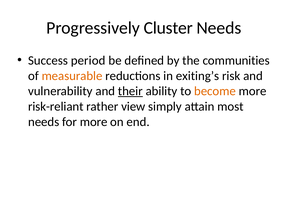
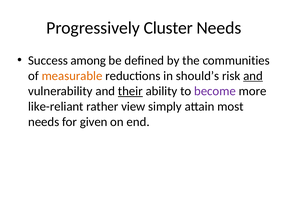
period: period -> among
exiting’s: exiting’s -> should’s
and at (253, 76) underline: none -> present
become colour: orange -> purple
risk-reliant: risk-reliant -> like-reliant
for more: more -> given
